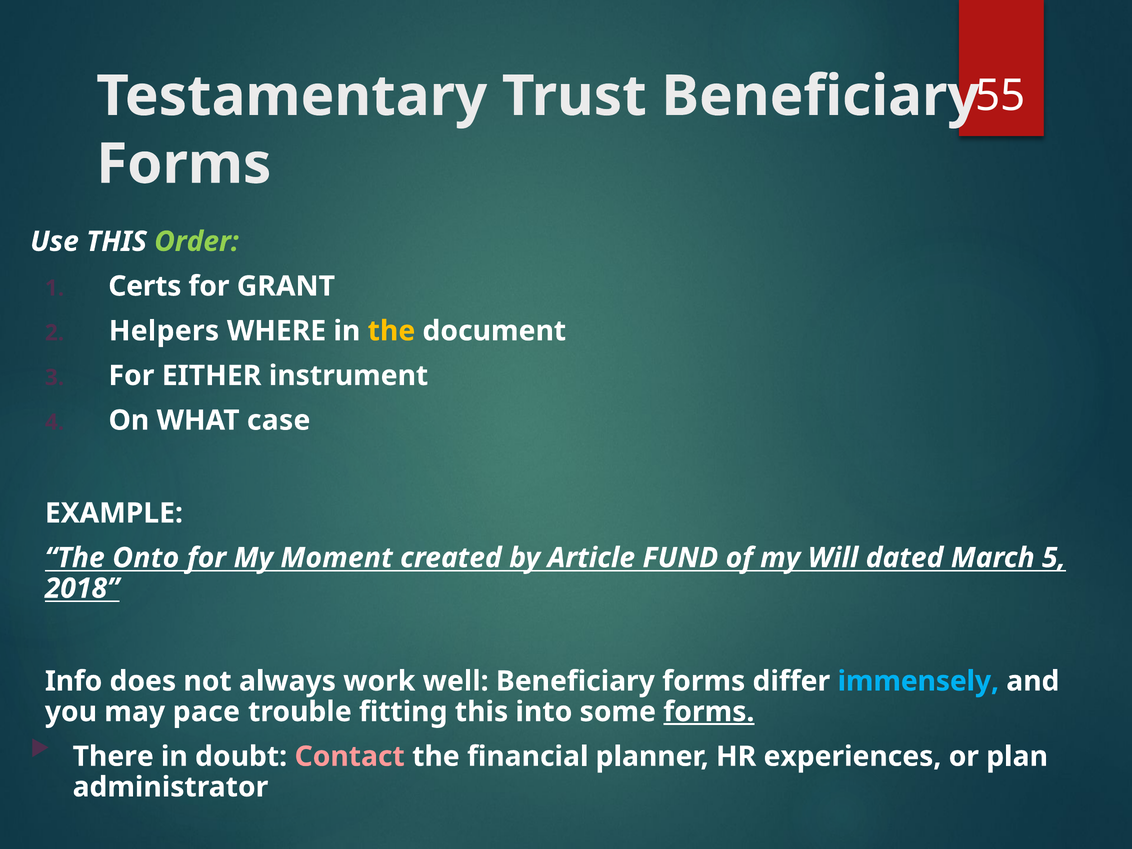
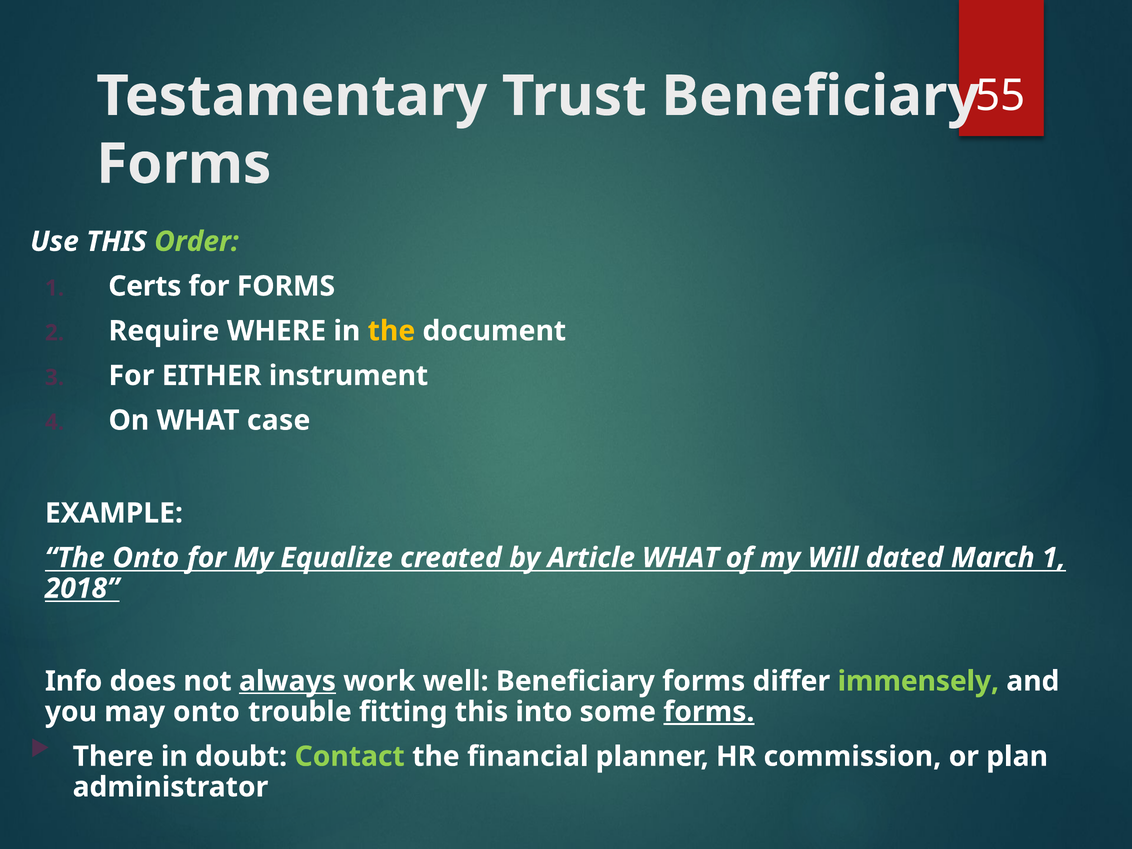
for GRANT: GRANT -> FORMS
Helpers: Helpers -> Require
Moment: Moment -> Equalize
Article FUND: FUND -> WHAT
March 5: 5 -> 1
always underline: none -> present
immensely colour: light blue -> light green
may pace: pace -> onto
Contact colour: pink -> light green
experiences: experiences -> commission
